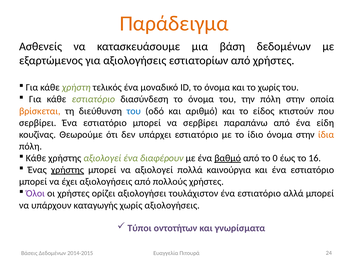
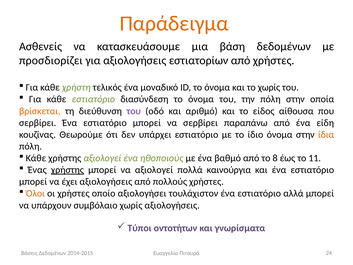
εξαρτώμενος: εξαρτώμενος -> προσδιορίζει
του at (134, 111) colour: blue -> purple
κτιστούν: κτιστούν -> αίθουσα
διαφέρουν: διαφέρουν -> ηθοποιούς
βαθμό underline: present -> none
0: 0 -> 8
16: 16 -> 11
Όλοι colour: purple -> orange
ορίζει: ορίζει -> οποίο
καταγωγής: καταγωγής -> συμβόλαιο
